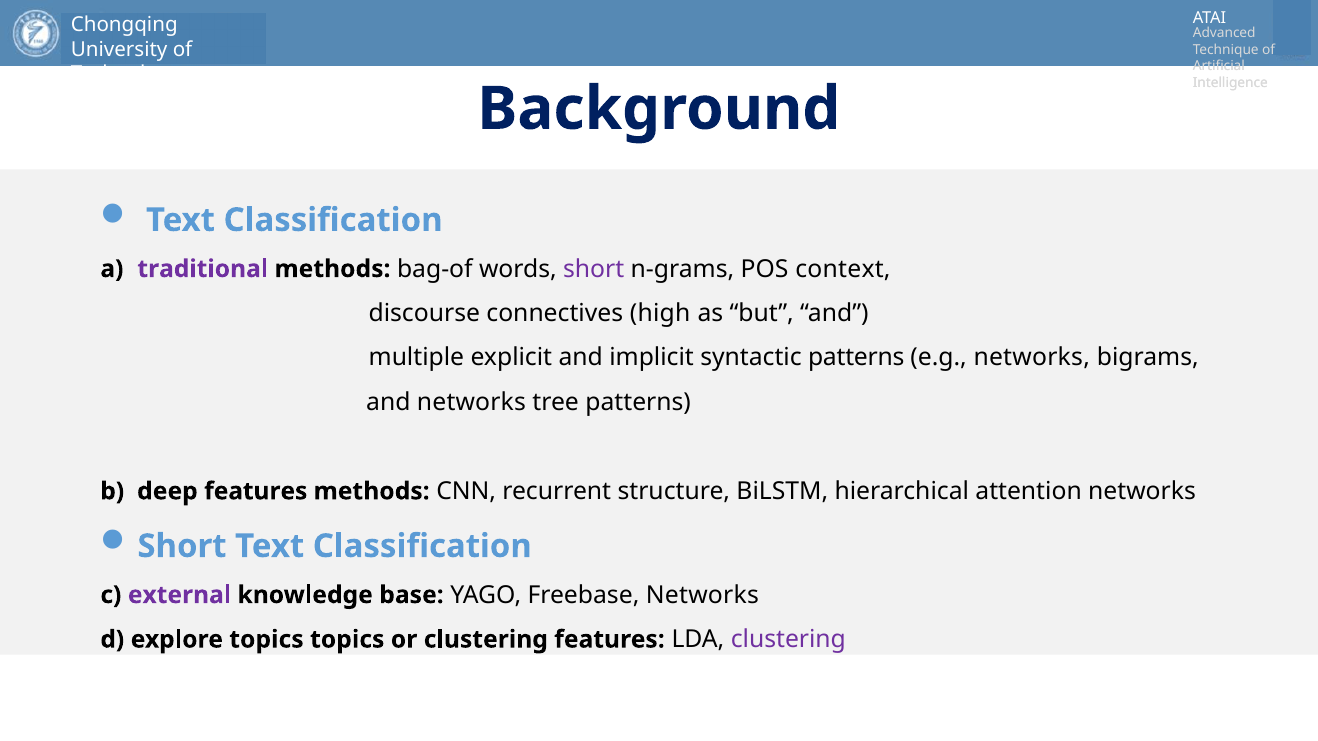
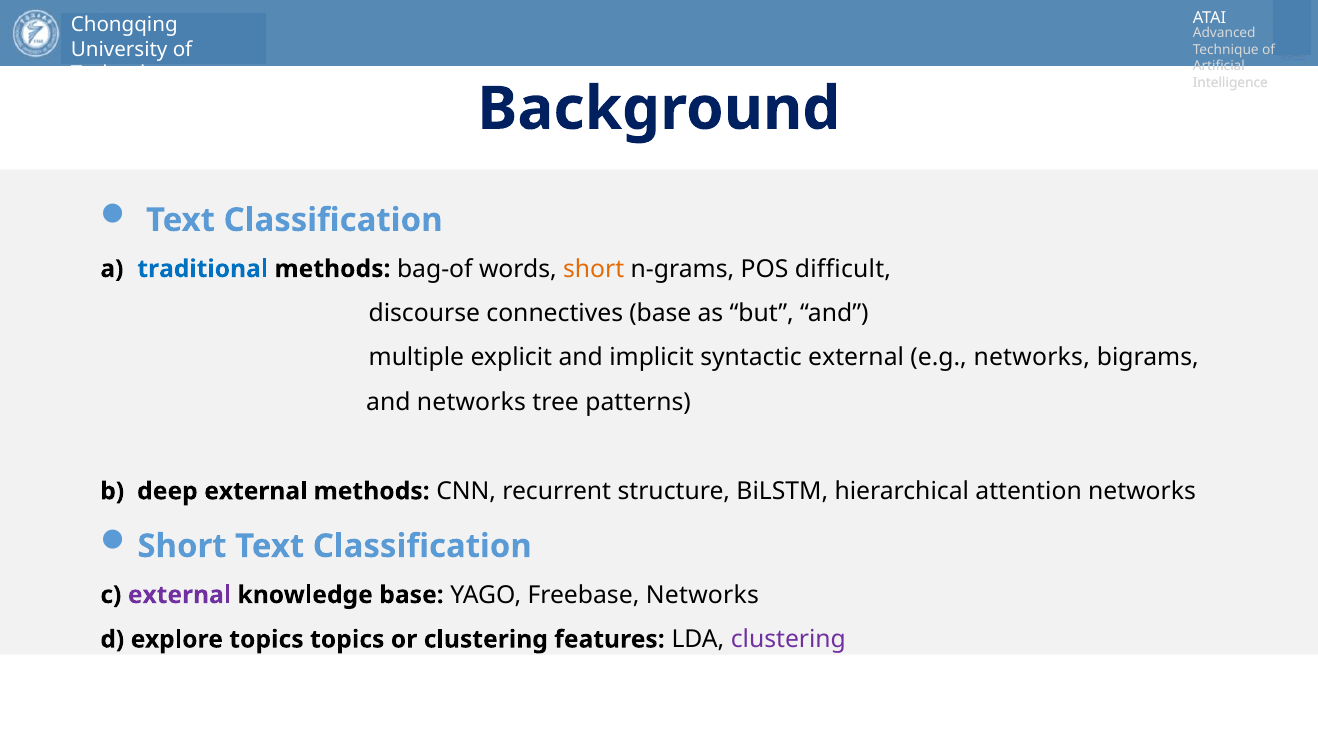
traditional colour: purple -> blue
short at (594, 269) colour: purple -> orange
context: context -> difficult
connectives high: high -> base
syntactic patterns: patterns -> external
deep features: features -> external
